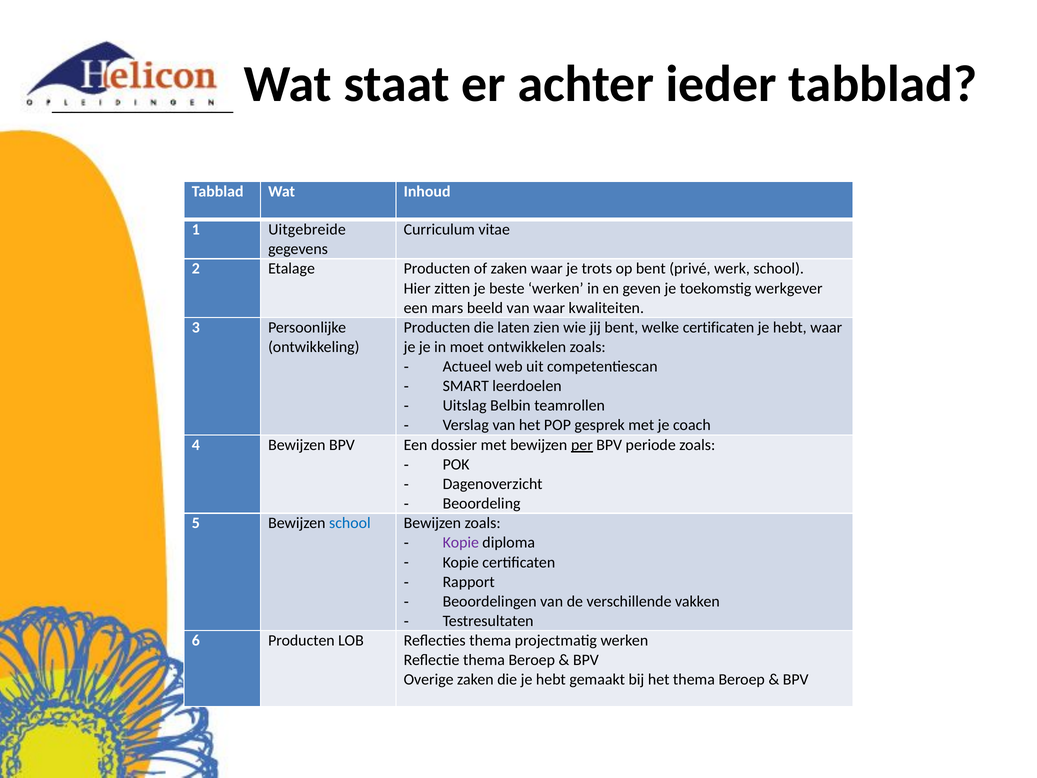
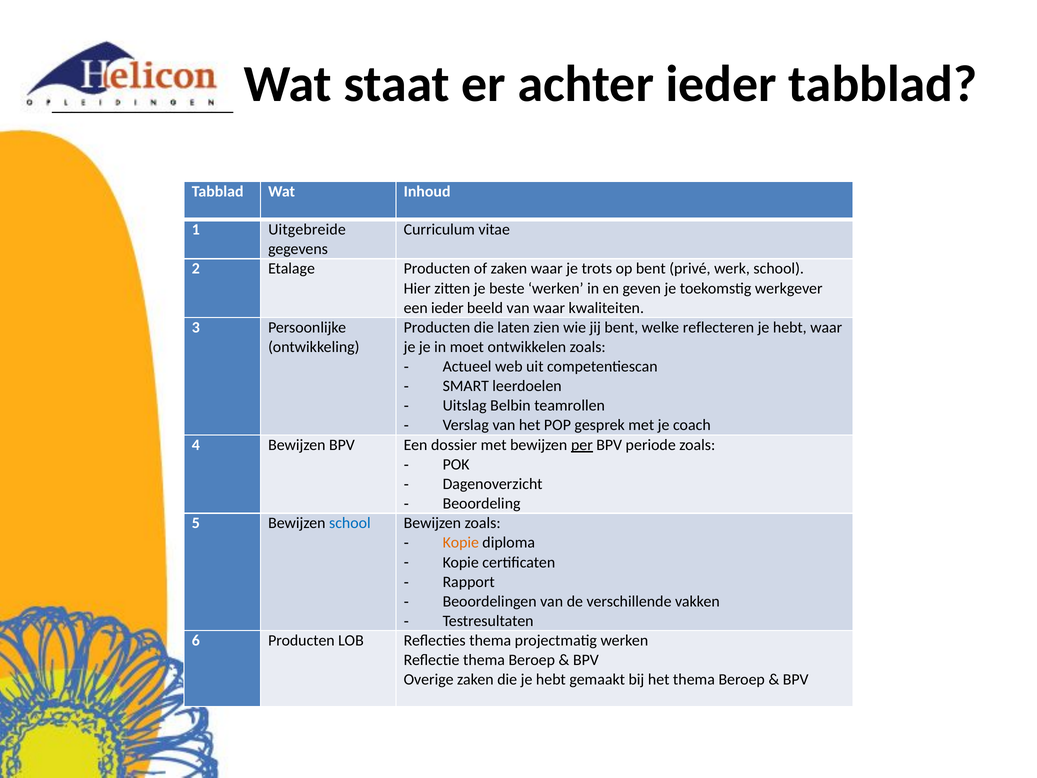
een mars: mars -> ieder
welke certificaten: certificaten -> reflecteren
Kopie at (461, 543) colour: purple -> orange
